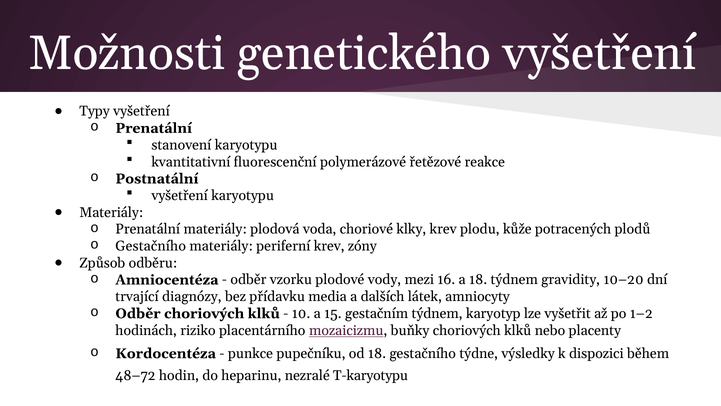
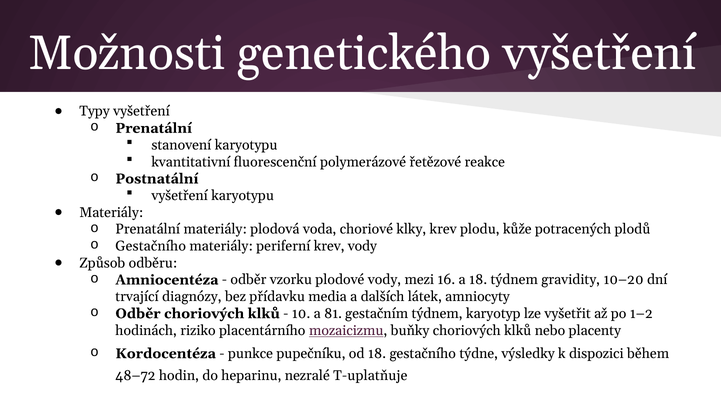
krev zóny: zóny -> vody
15: 15 -> 81
T-karyotypu: T-karyotypu -> T-uplatňuje
